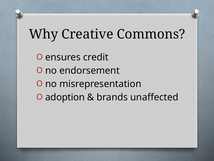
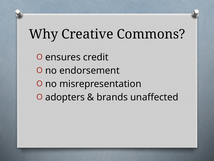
adoption: adoption -> adopters
